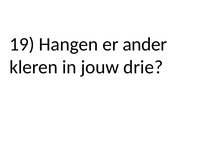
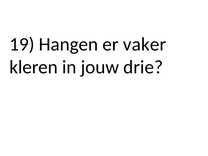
ander: ander -> vaker
